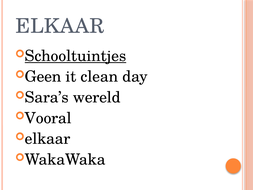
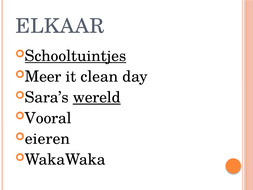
Geen: Geen -> Meer
wereld underline: none -> present
elkaar at (48, 139): elkaar -> eieren
